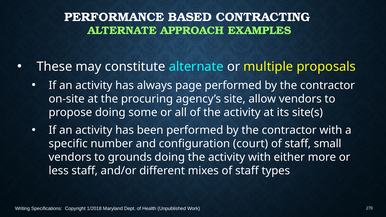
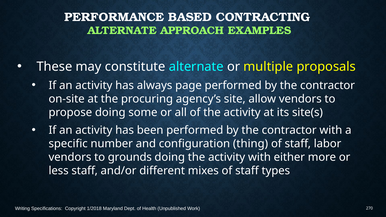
court: court -> thing
small: small -> labor
